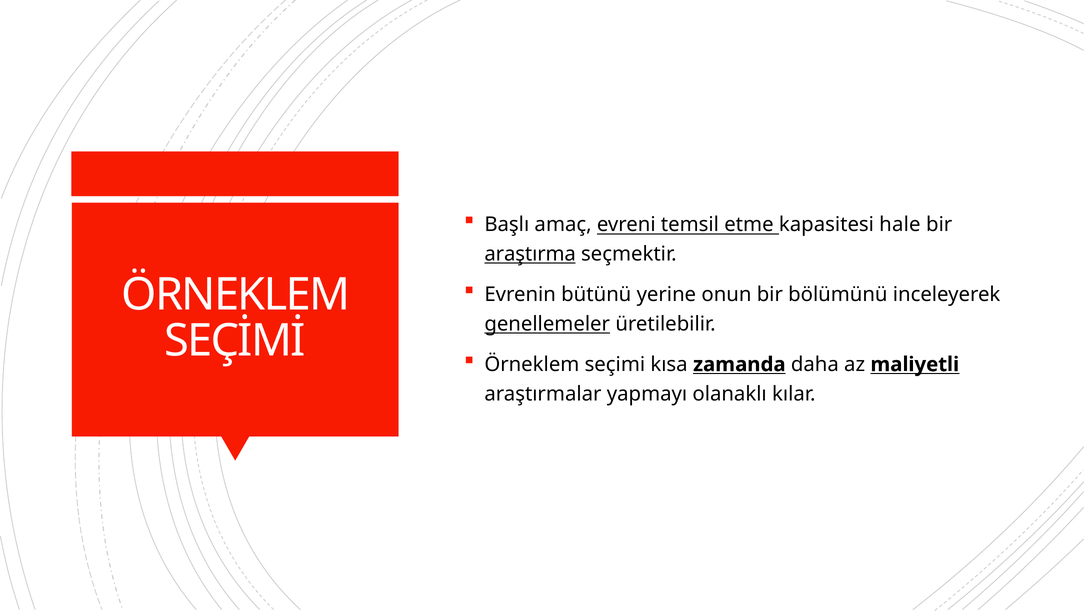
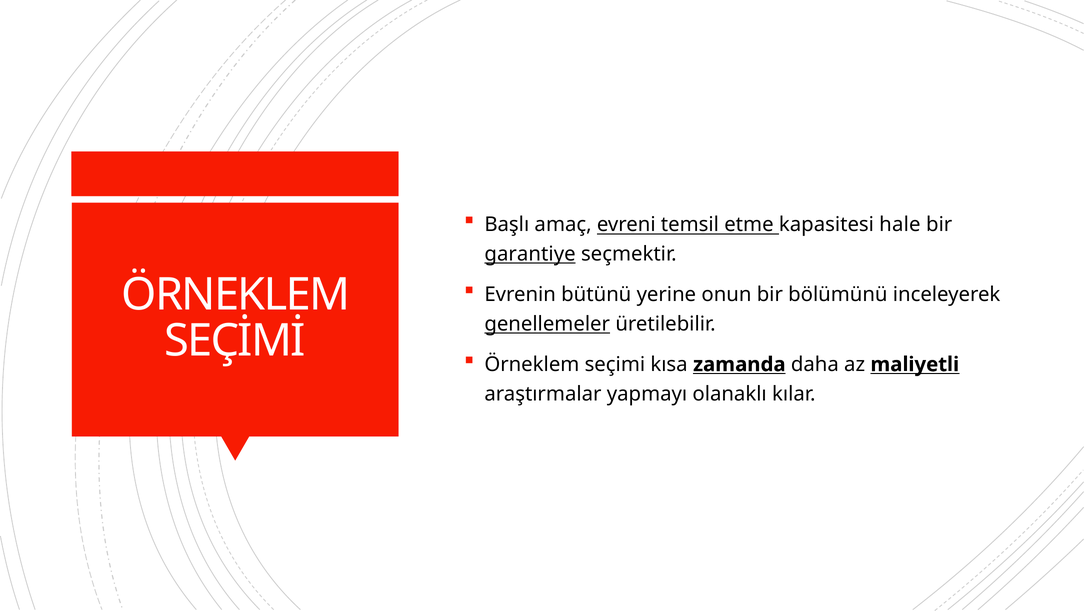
araştırma: araştırma -> garantiye
